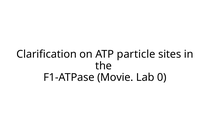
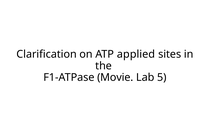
particle: particle -> applied
0: 0 -> 5
